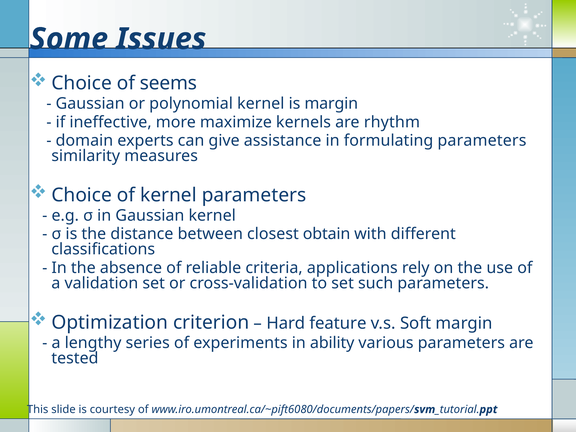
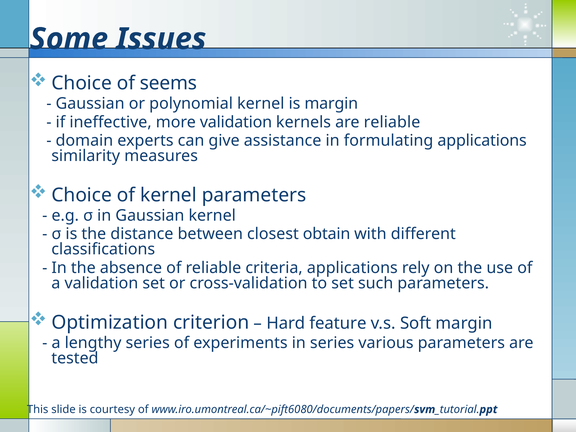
more maximize: maximize -> validation
are rhythm: rhythm -> reliable
formulating parameters: parameters -> applications
in ability: ability -> series
